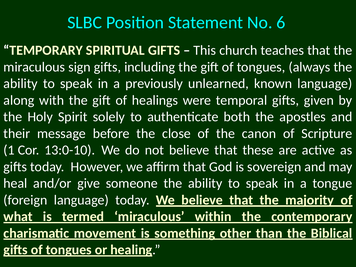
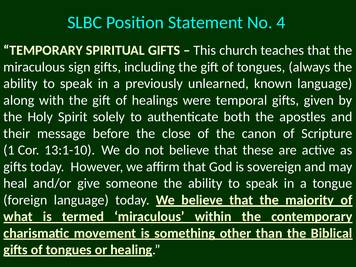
6: 6 -> 4
13:0-10: 13:0-10 -> 13:1-10
